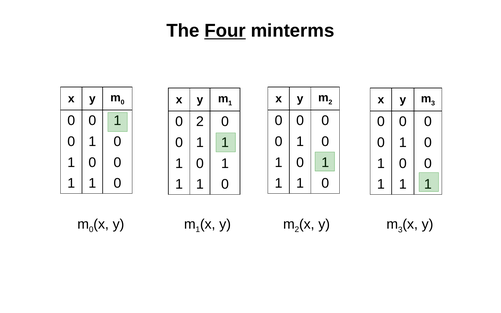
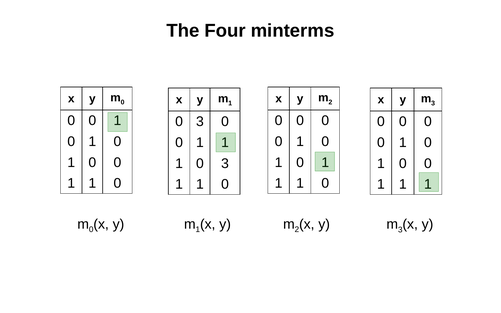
Four underline: present -> none
2 at (200, 122): 2 -> 3
1 at (225, 163): 1 -> 3
